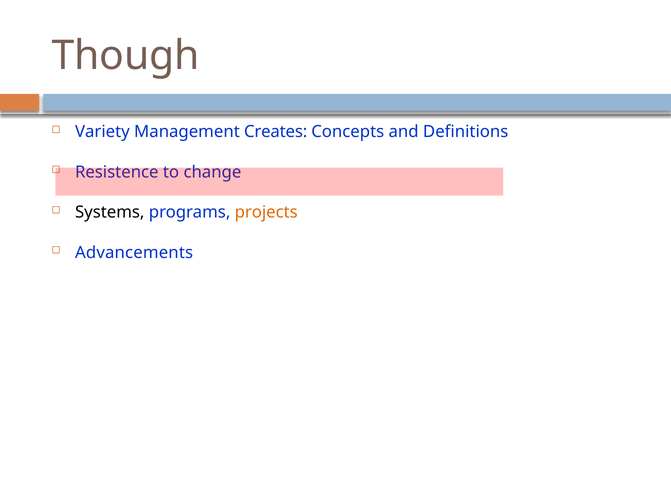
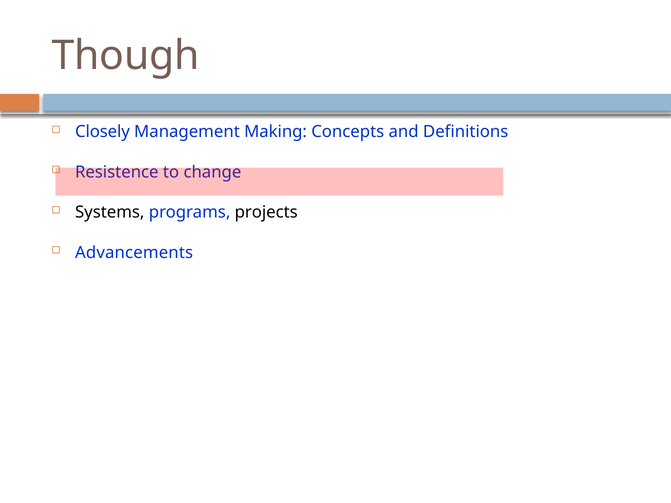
Variety: Variety -> Closely
Creates: Creates -> Making
projects colour: orange -> black
